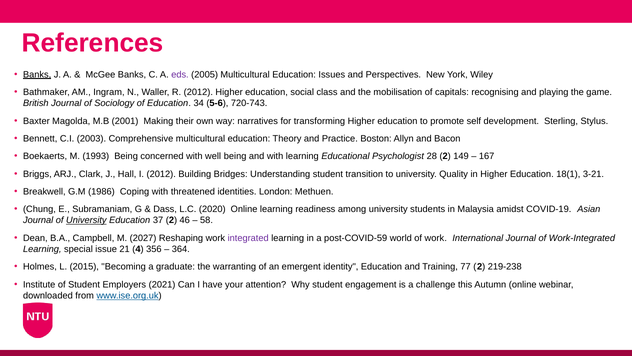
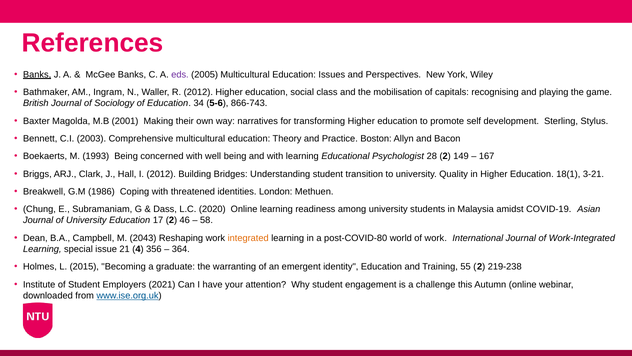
720-743: 720-743 -> 866-743
University at (86, 220) underline: present -> none
37: 37 -> 17
2027: 2027 -> 2043
integrated colour: purple -> orange
post-COVID-59: post-COVID-59 -> post-COVID-80
77: 77 -> 55
